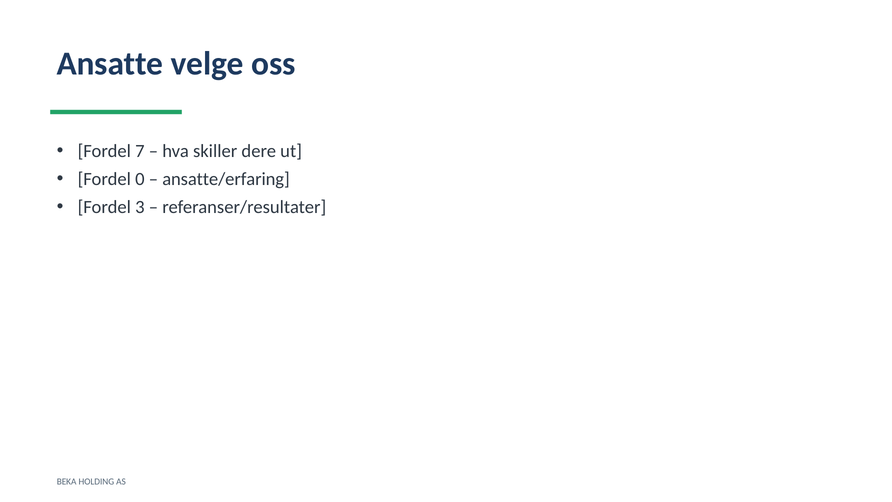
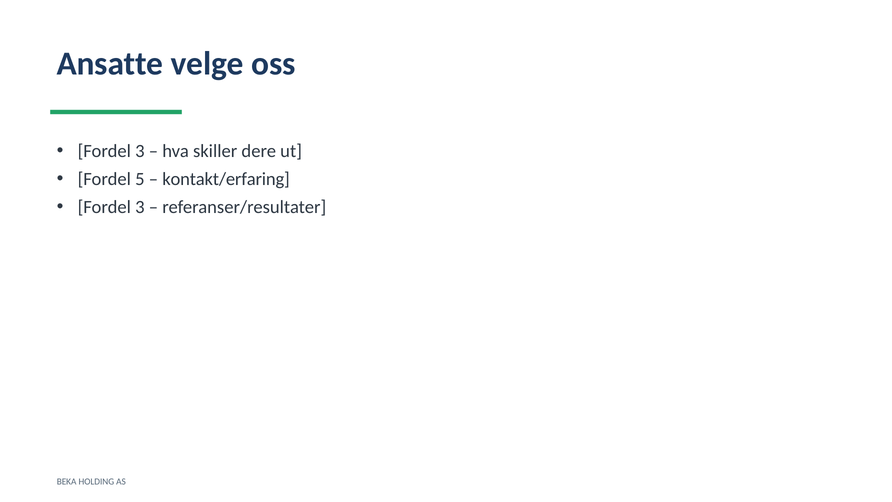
7 at (140, 151): 7 -> 3
0: 0 -> 5
ansatte/erfaring: ansatte/erfaring -> kontakt/erfaring
